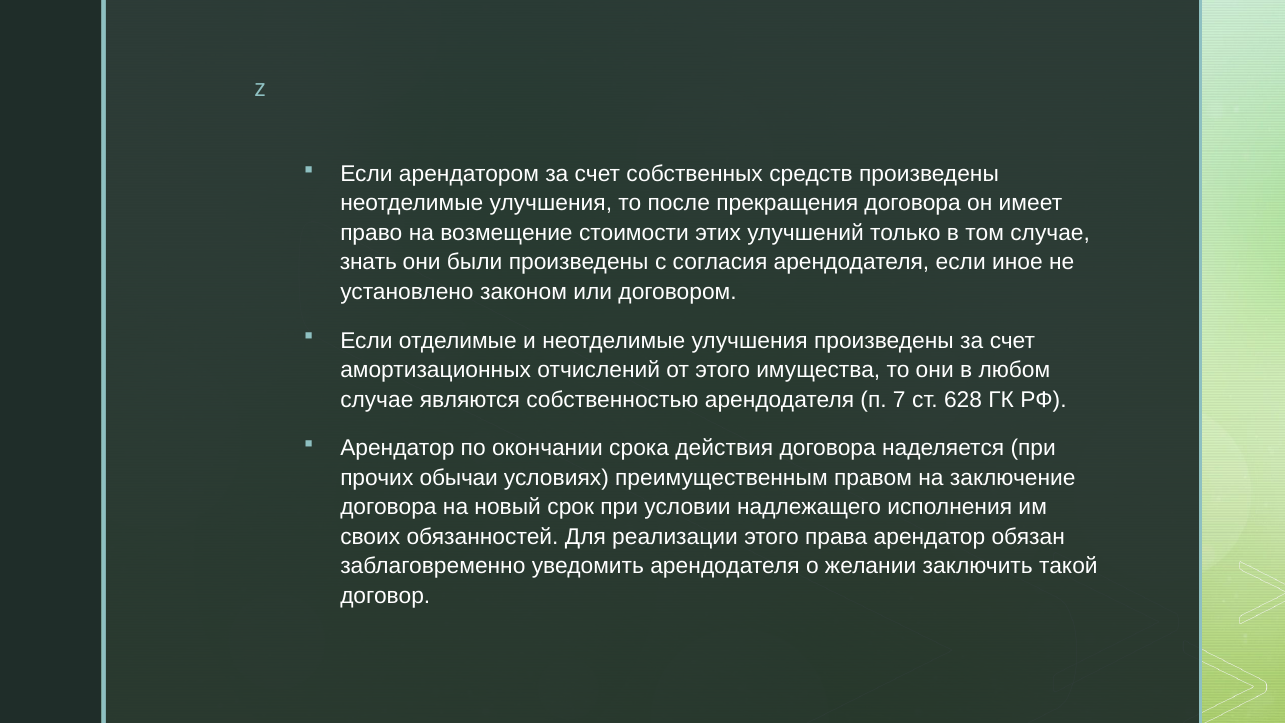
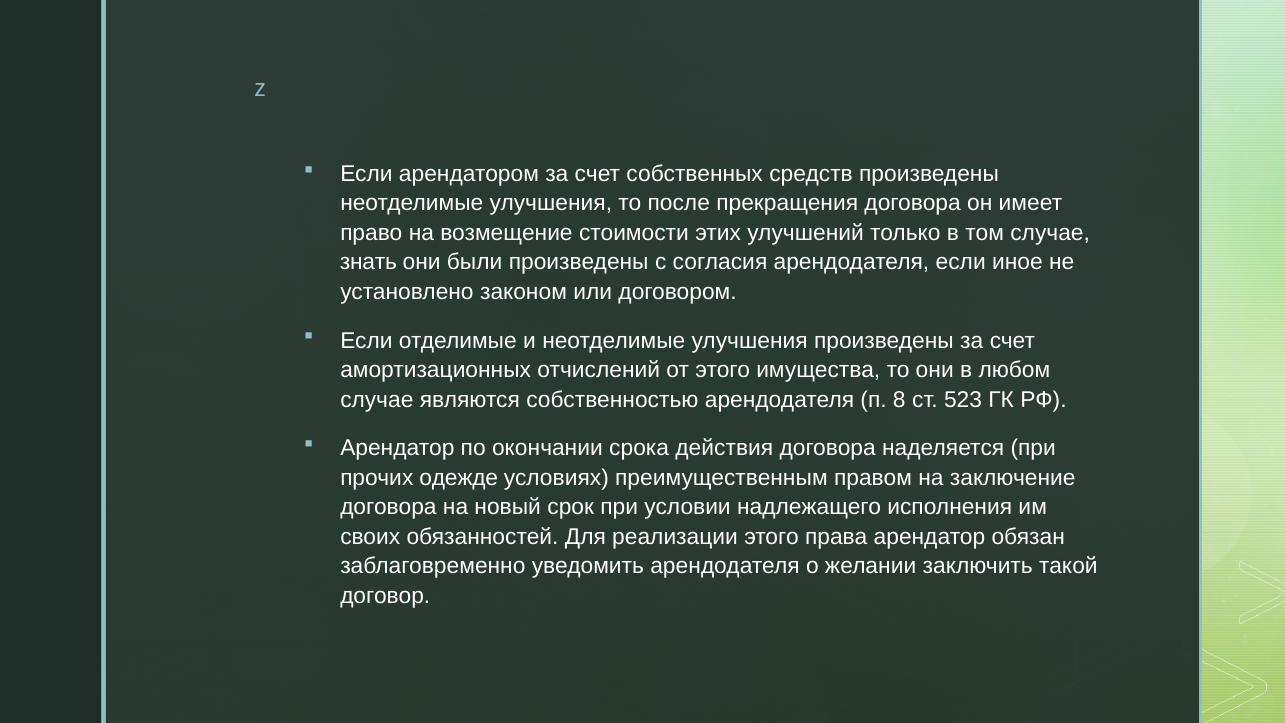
7: 7 -> 8
628: 628 -> 523
обычаи: обычаи -> одежде
